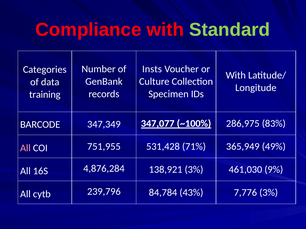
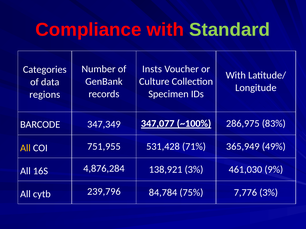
training: training -> regions
All at (25, 148) colour: pink -> yellow
43%: 43% -> 75%
